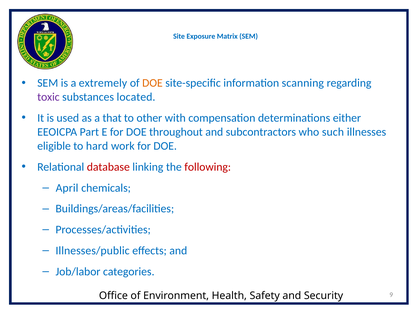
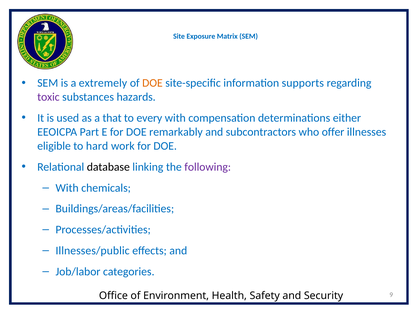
scanning: scanning -> supports
located: located -> hazards
other: other -> every
throughout: throughout -> remarkably
such: such -> offer
database colour: red -> black
following colour: red -> purple
April at (67, 188): April -> With
